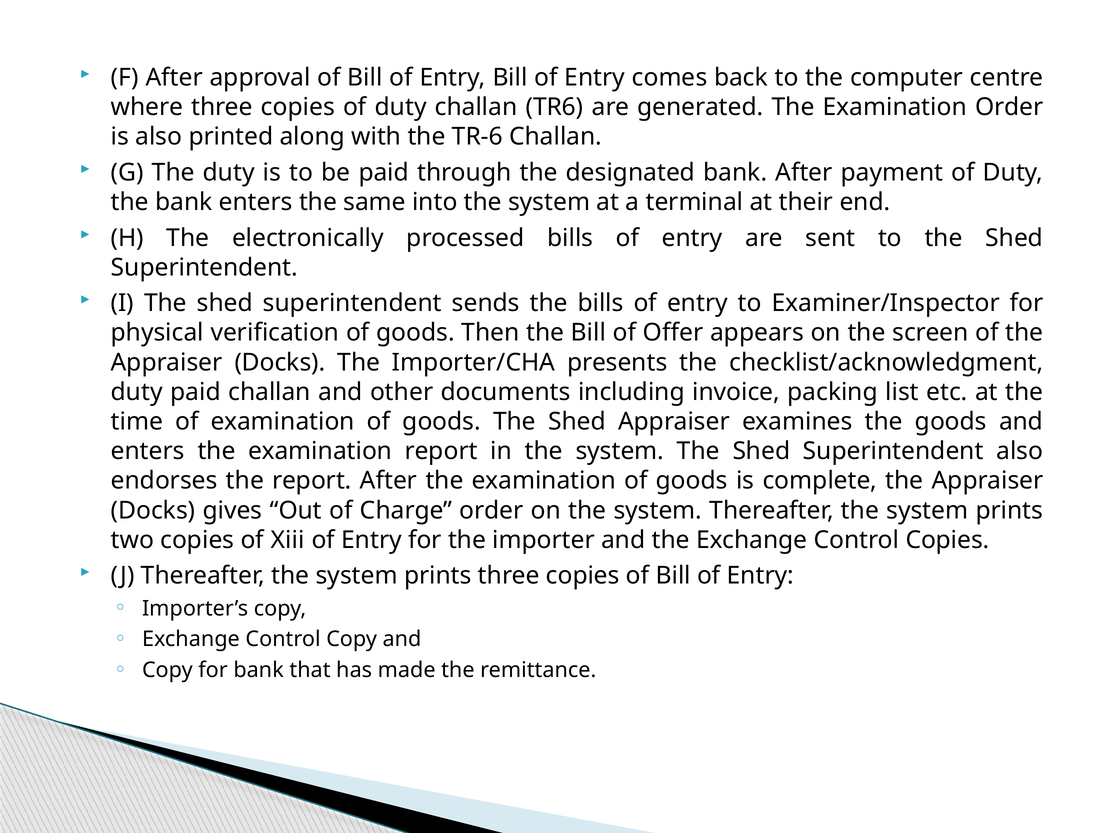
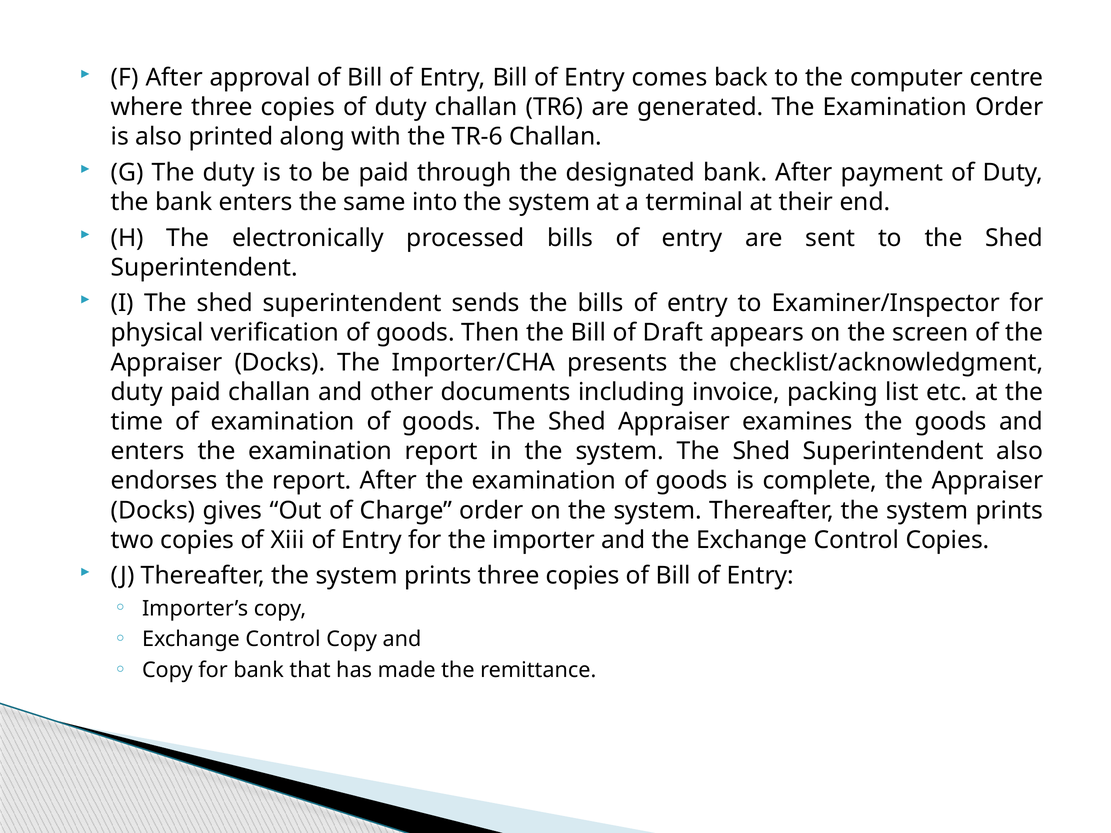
Offer: Offer -> Draft
